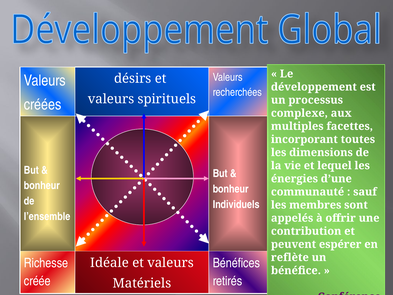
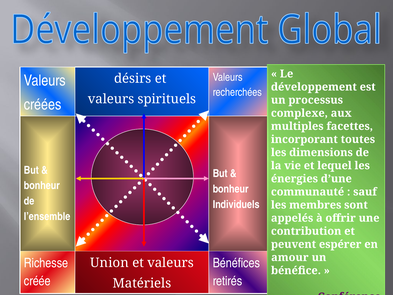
reflète: reflète -> amour
Idéale: Idéale -> Union
